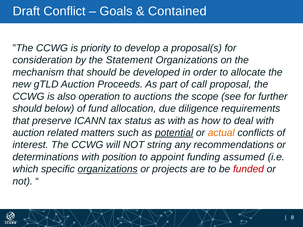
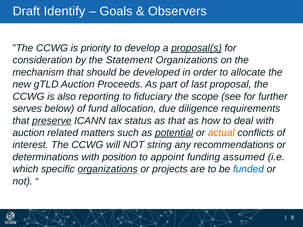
Conflict: Conflict -> Identify
Contained: Contained -> Observers
proposal(s underline: none -> present
call: call -> last
operation: operation -> reporting
auctions: auctions -> fiduciary
should at (27, 109): should -> serves
preserve underline: none -> present
as with: with -> that
funded colour: red -> blue
